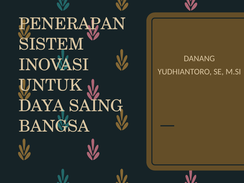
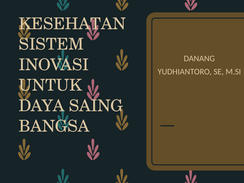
PENERAPAN: PENERAPAN -> KESEHATAN
